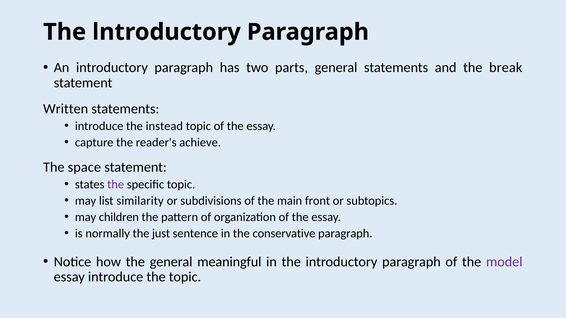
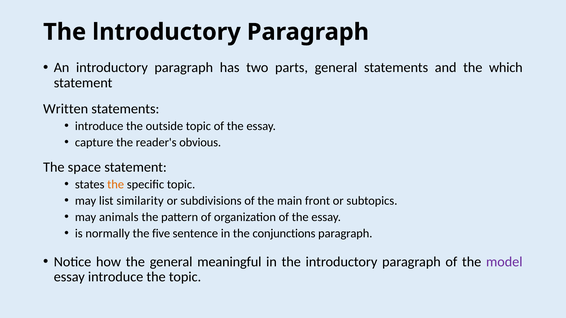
break: break -> which
instead: instead -> outside
achieve: achieve -> obvious
the at (116, 185) colour: purple -> orange
children: children -> animals
just: just -> five
conservative: conservative -> conjunctions
